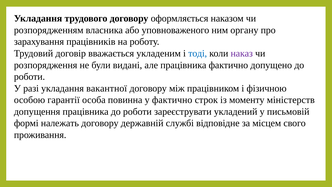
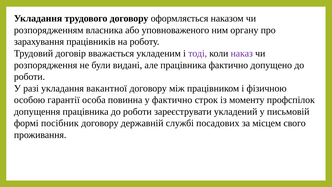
тоді colour: blue -> purple
міністерств: міністерств -> профспілок
належать: належать -> посібник
відповідне: відповідне -> посадових
